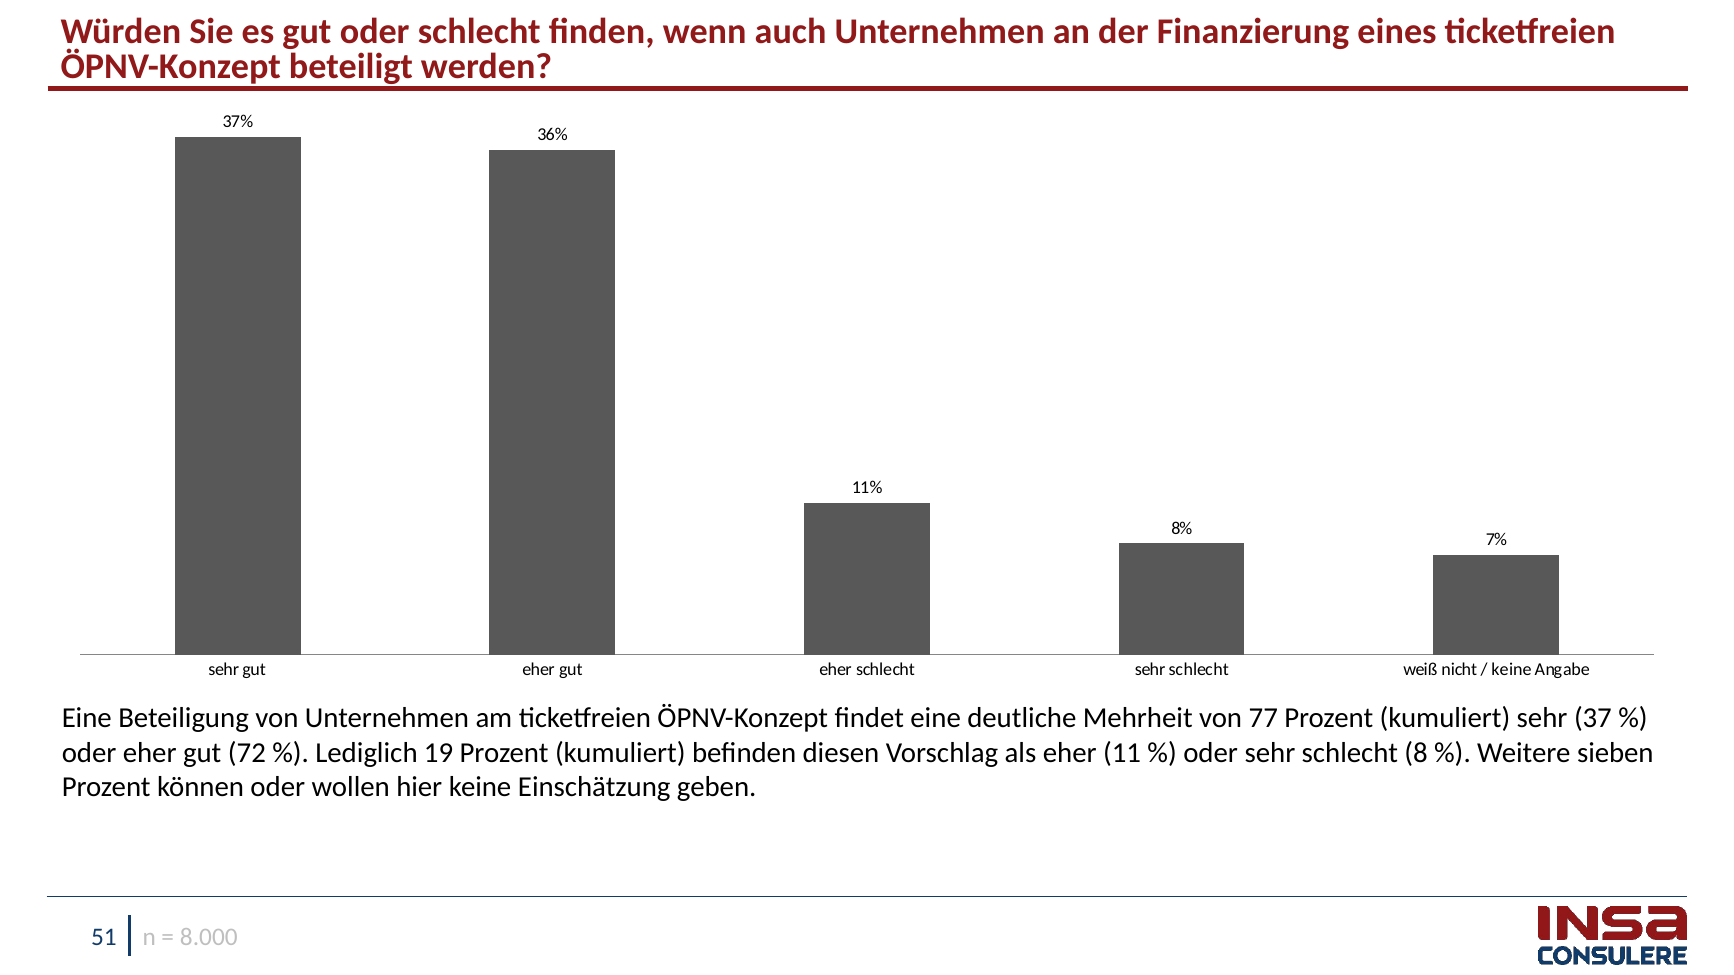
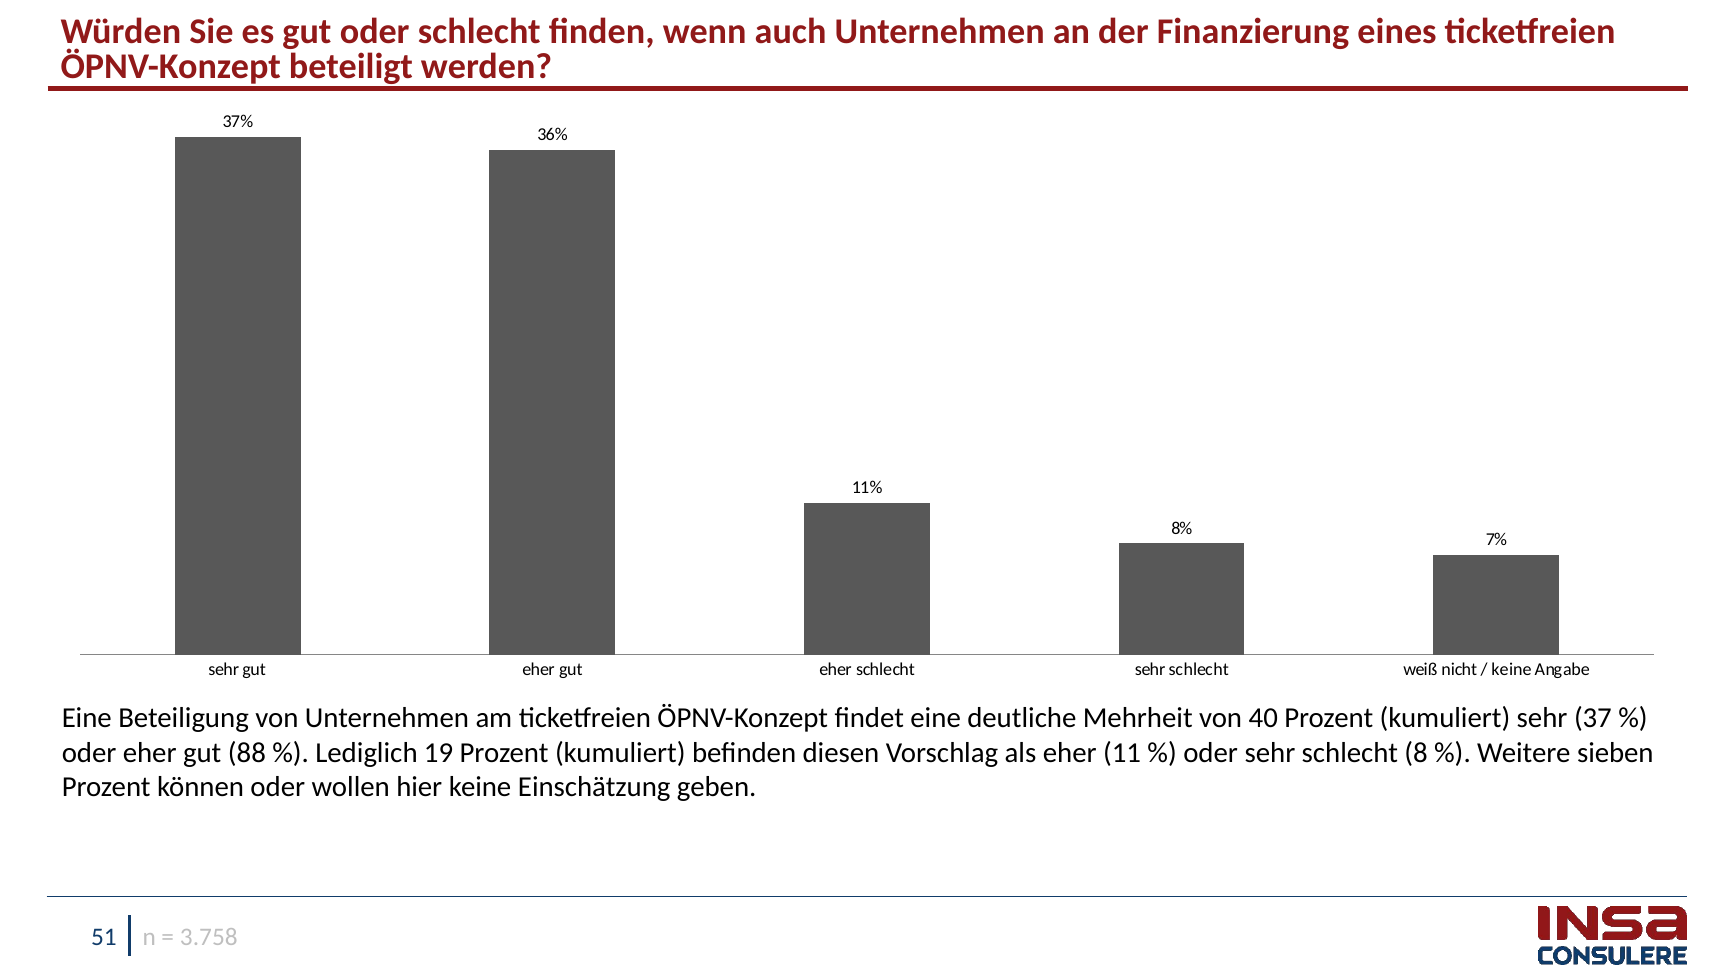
77: 77 -> 40
72: 72 -> 88
8.000: 8.000 -> 3.758
